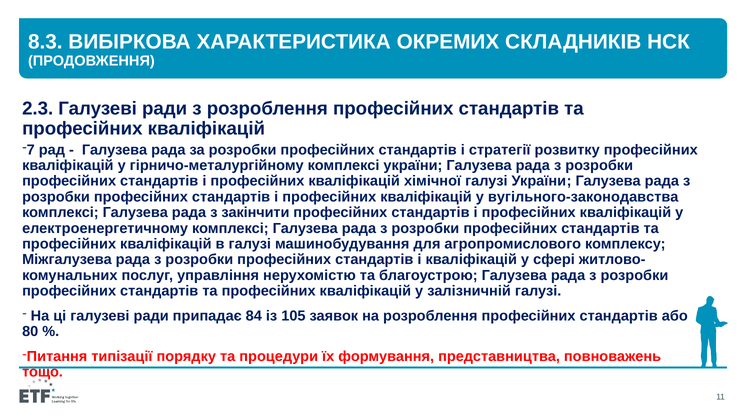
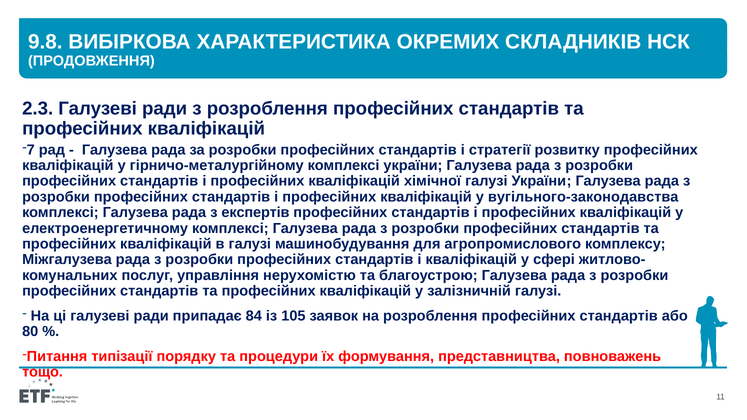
8.3: 8.3 -> 9.8
закінчити: закінчити -> експертів
